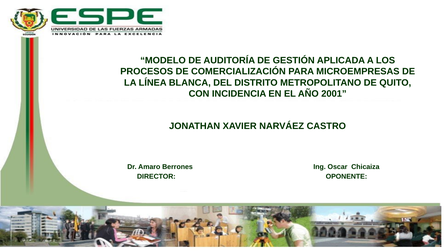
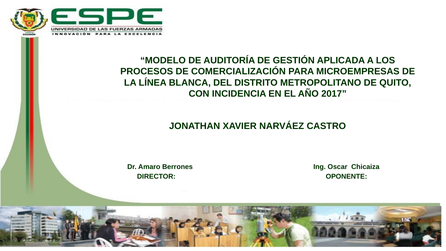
2001: 2001 -> 2017
